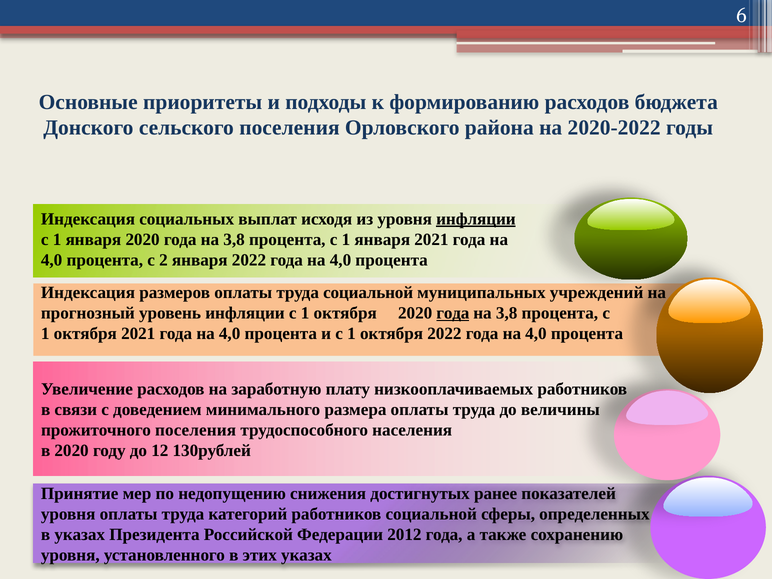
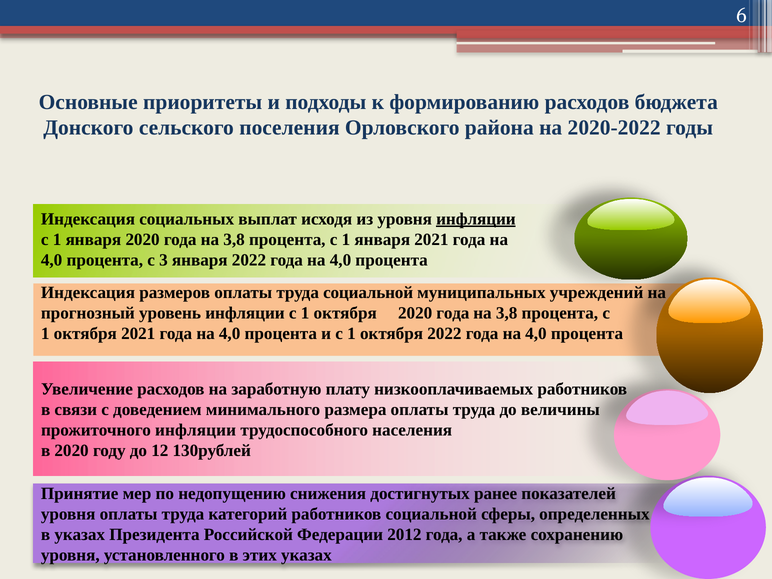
2: 2 -> 3
года at (453, 313) underline: present -> none
прожиточного поселения: поселения -> инфляции
